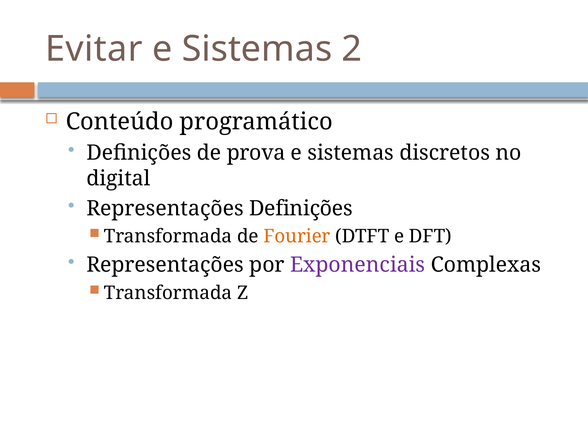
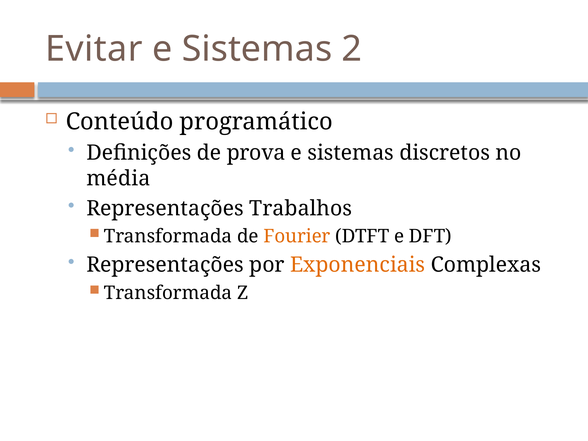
digital: digital -> média
Representações Definições: Definições -> Trabalhos
Exponenciais colour: purple -> orange
